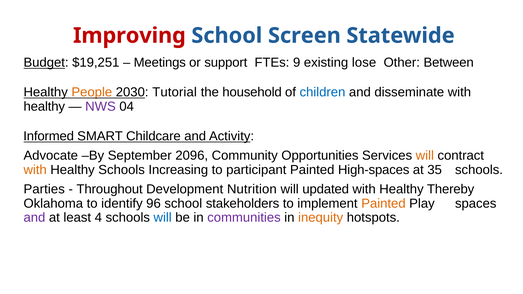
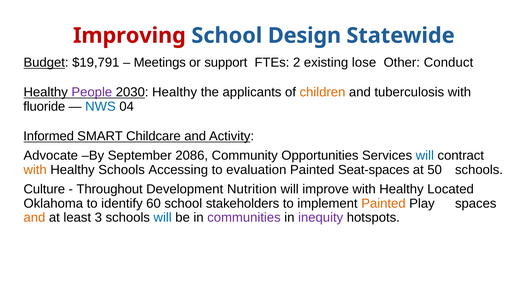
Screen: Screen -> Design
$19,251: $19,251 -> $19,791
9: 9 -> 2
Between: Between -> Conduct
People colour: orange -> purple
2030 Tutorial: Tutorial -> Healthy
household: household -> applicants
children colour: blue -> orange
disseminate: disseminate -> tuberculosis
healthy at (44, 107): healthy -> fluoride
NWS colour: purple -> blue
2096: 2096 -> 2086
will at (425, 156) colour: orange -> blue
Increasing: Increasing -> Accessing
participant: participant -> evaluation
High-spaces: High-spaces -> Seat-spaces
35: 35 -> 50
Parties: Parties -> Culture
updated: updated -> improve
Thereby: Thereby -> Located
96: 96 -> 60
and at (34, 218) colour: purple -> orange
4: 4 -> 3
inequity colour: orange -> purple
